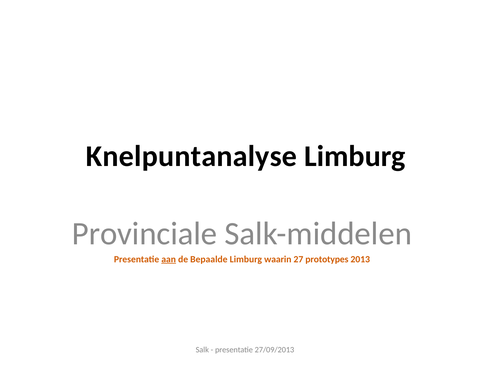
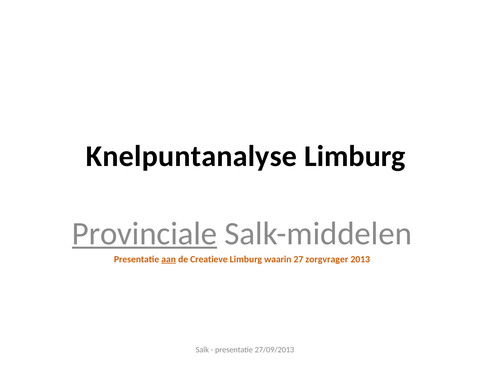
Provinciale underline: none -> present
Bepaalde: Bepaalde -> Creatieve
prototypes: prototypes -> zorgvrager
